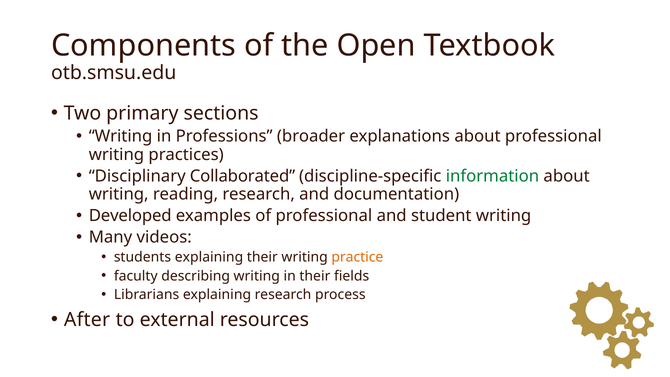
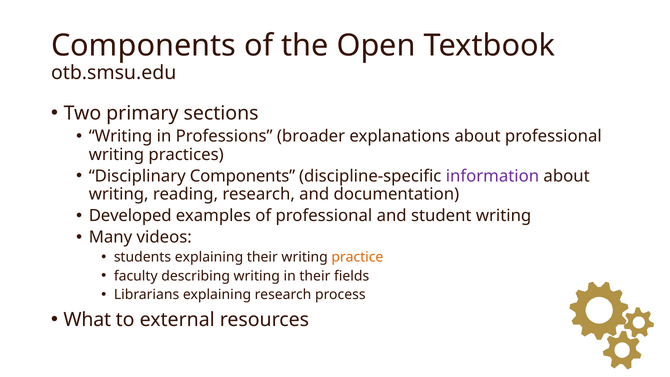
Disciplinary Collaborated: Collaborated -> Components
information colour: green -> purple
After: After -> What
